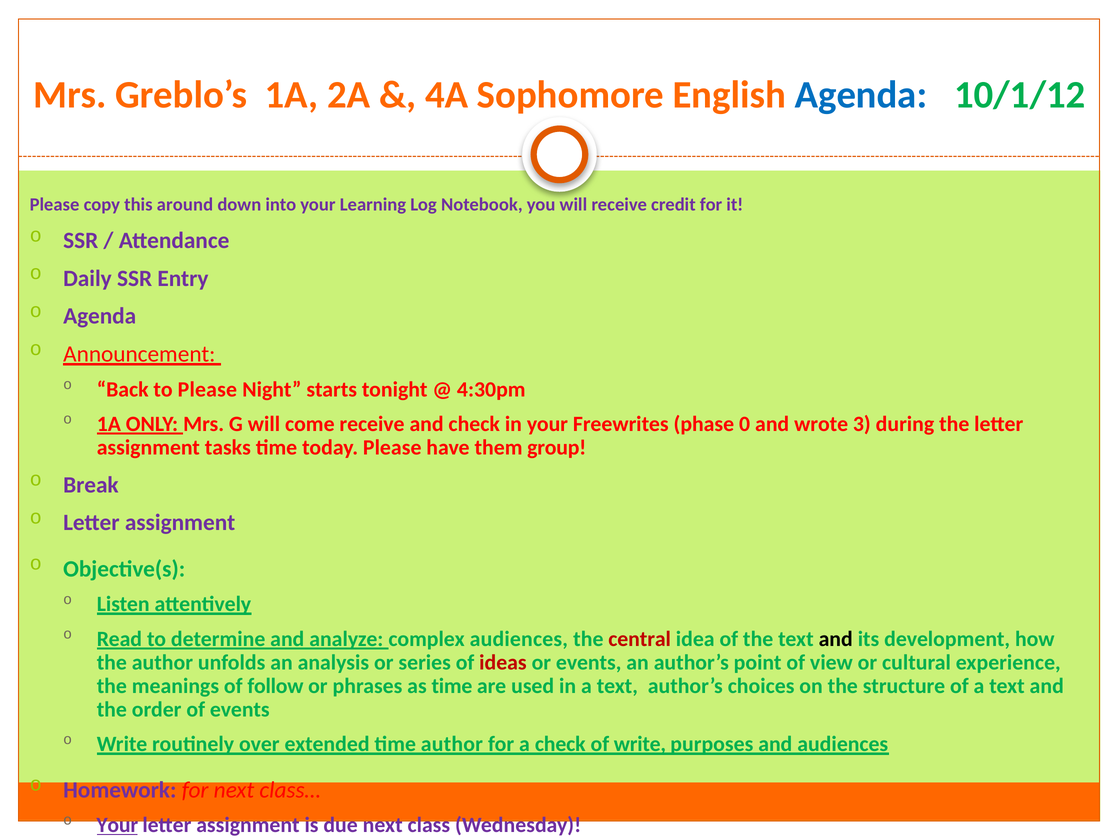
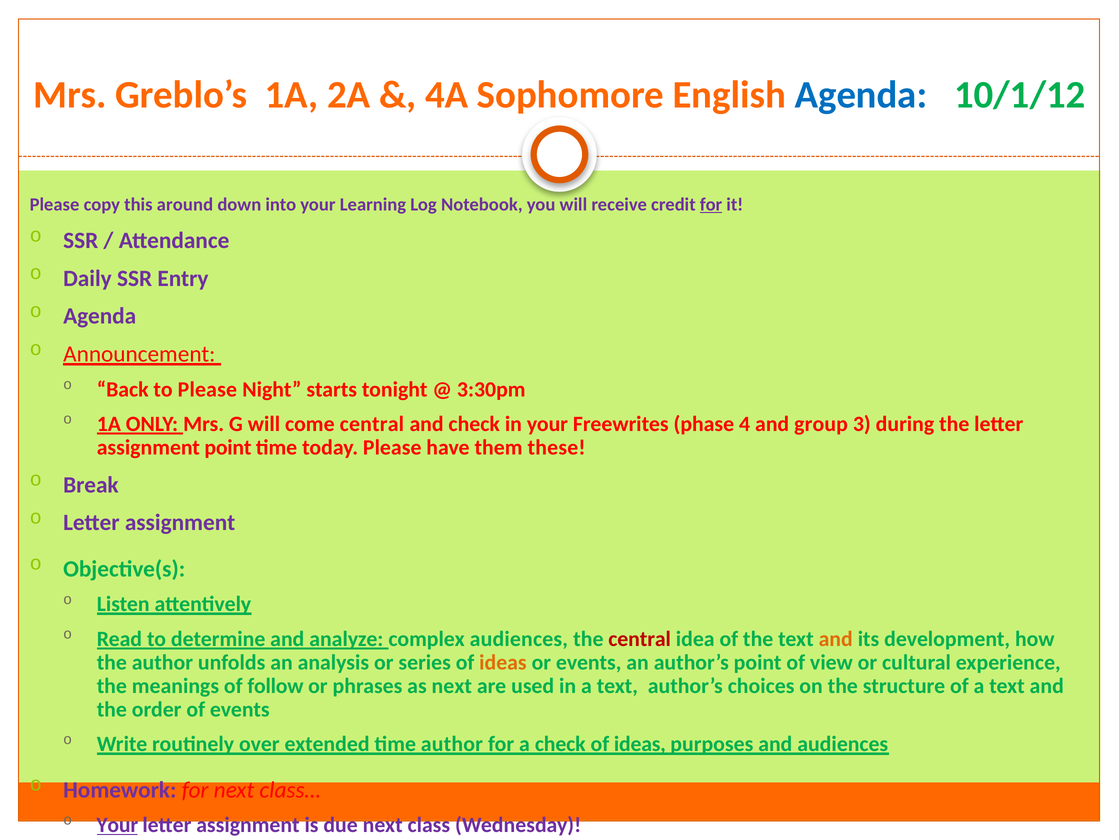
for at (711, 204) underline: none -> present
4:30pm: 4:30pm -> 3:30pm
come receive: receive -> central
0: 0 -> 4
wrote: wrote -> group
assignment tasks: tasks -> point
group: group -> these
and at (836, 638) colour: black -> orange
ideas at (503, 662) colour: red -> orange
as time: time -> next
write at (640, 744): write -> ideas
